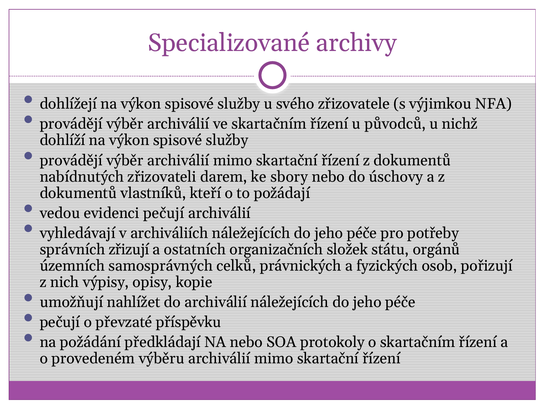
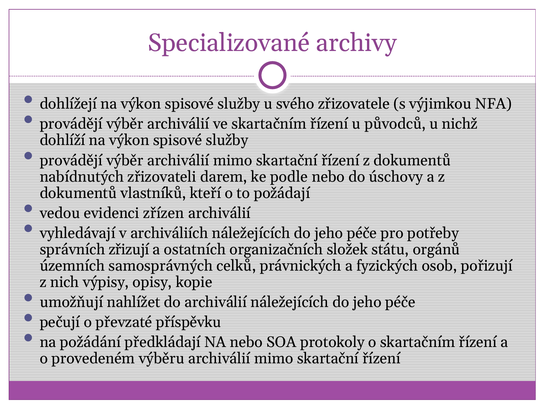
sbory: sbory -> podle
evidenci pečují: pečují -> zřízen
